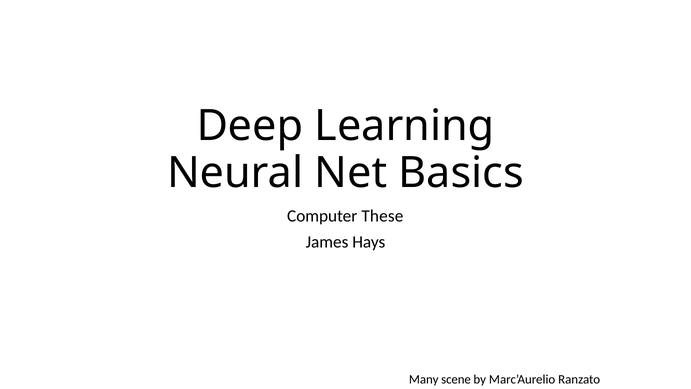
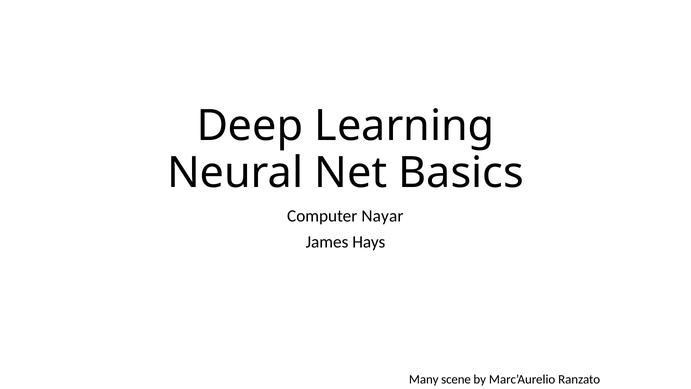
These: These -> Nayar
